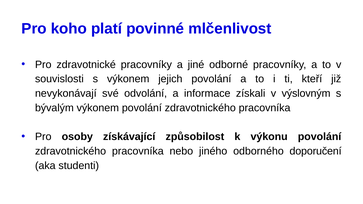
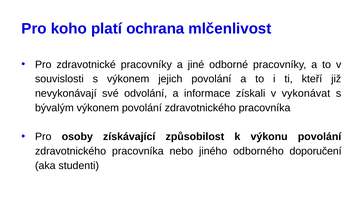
povinné: povinné -> ochrana
výslovným: výslovným -> vykonávat
